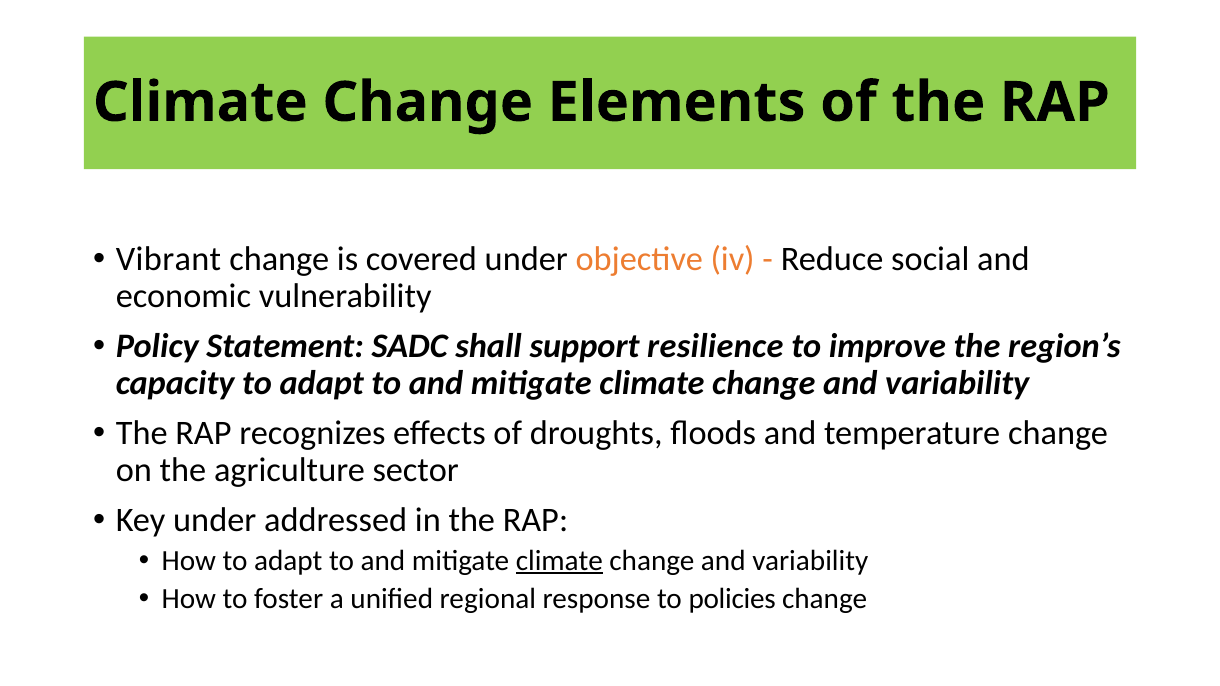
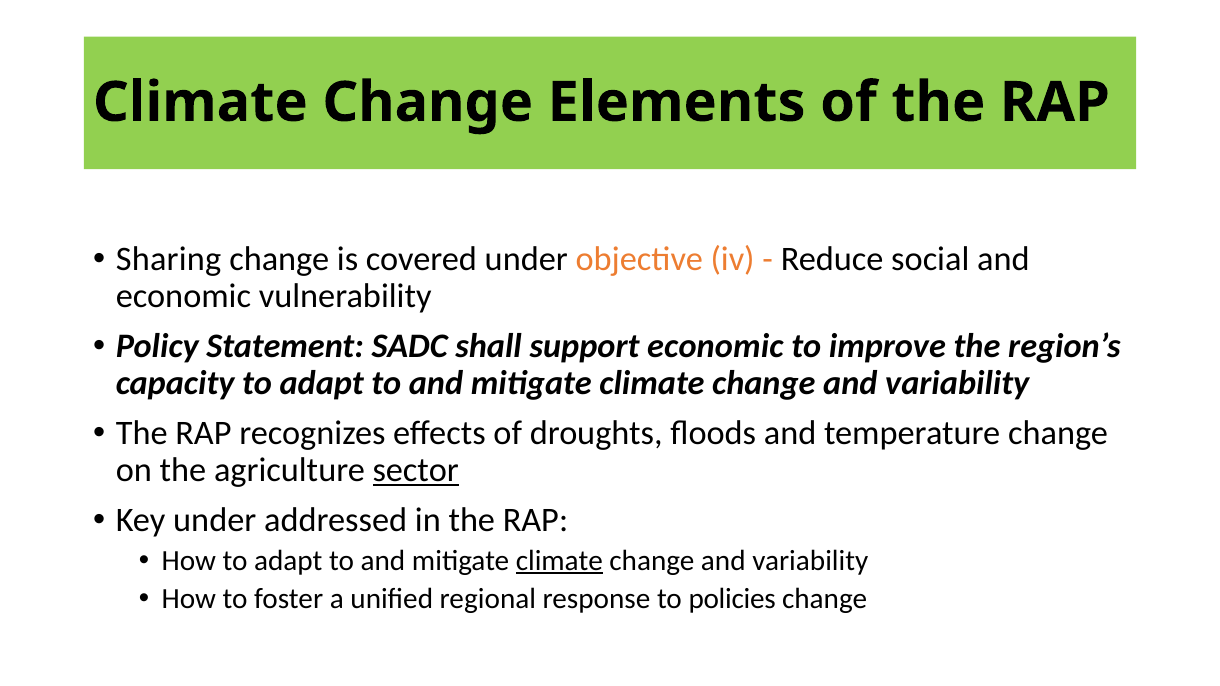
Vibrant: Vibrant -> Sharing
support resilience: resilience -> economic
sector underline: none -> present
